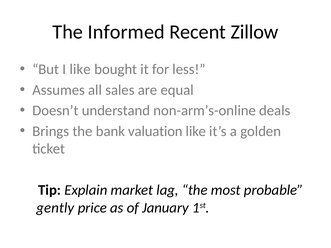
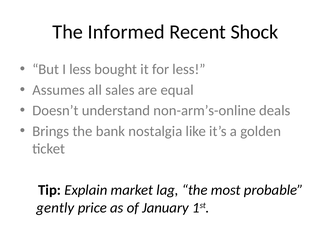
Zillow: Zillow -> Shock
I like: like -> less
valuation: valuation -> nostalgia
